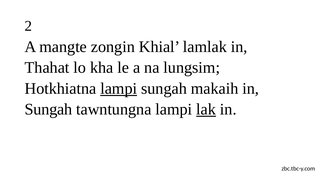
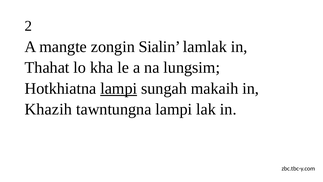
Khial: Khial -> Sialin
Sungah at (48, 109): Sungah -> Khazih
lak underline: present -> none
